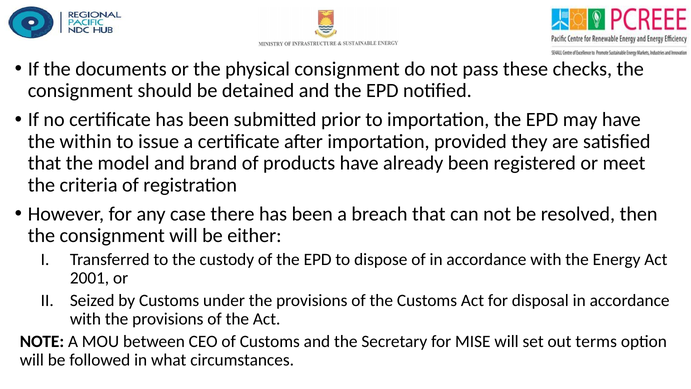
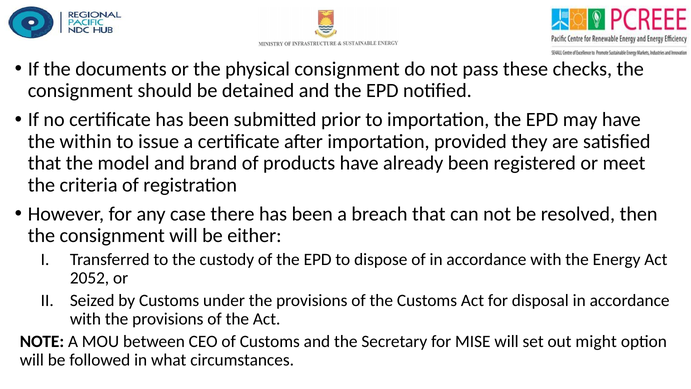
2001: 2001 -> 2052
terms: terms -> might
